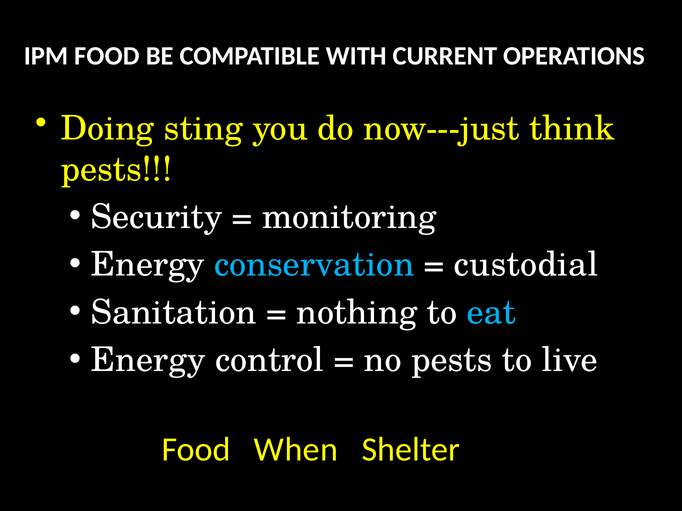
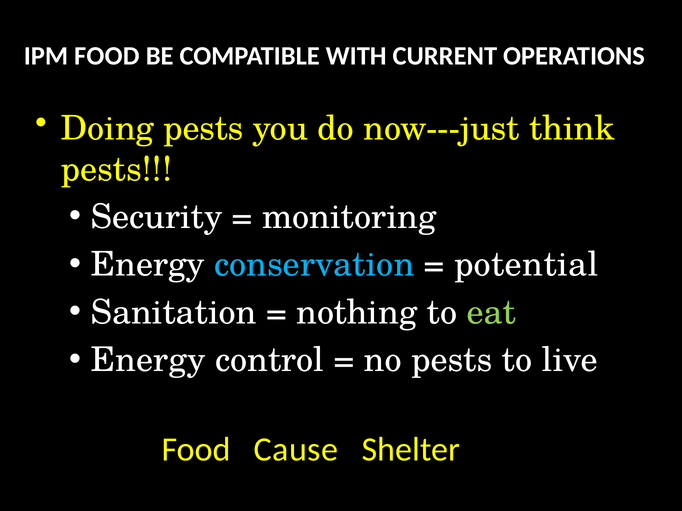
Doing sting: sting -> pests
custodial: custodial -> potential
eat colour: light blue -> light green
When: When -> Cause
